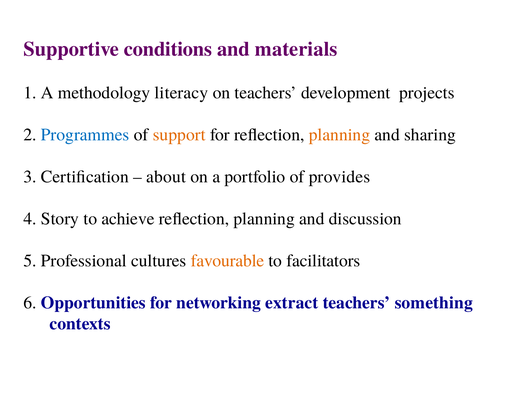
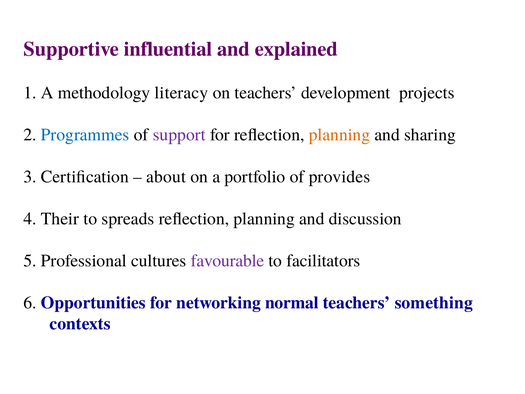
conditions: conditions -> influential
materials: materials -> explained
support colour: orange -> purple
Story: Story -> Their
achieve: achieve -> spreads
favourable colour: orange -> purple
extract: extract -> normal
